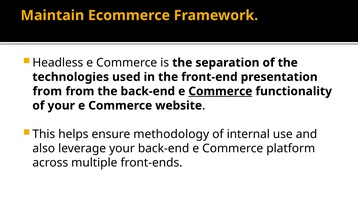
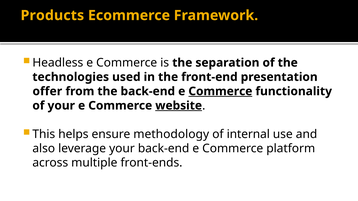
Maintain: Maintain -> Products
from at (47, 91): from -> offer
website underline: none -> present
